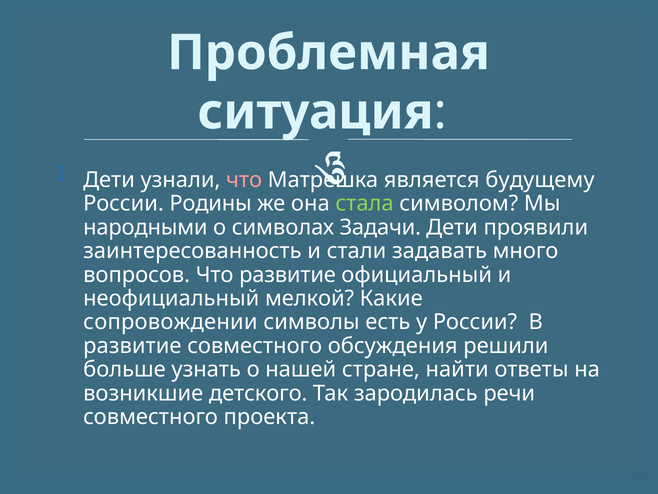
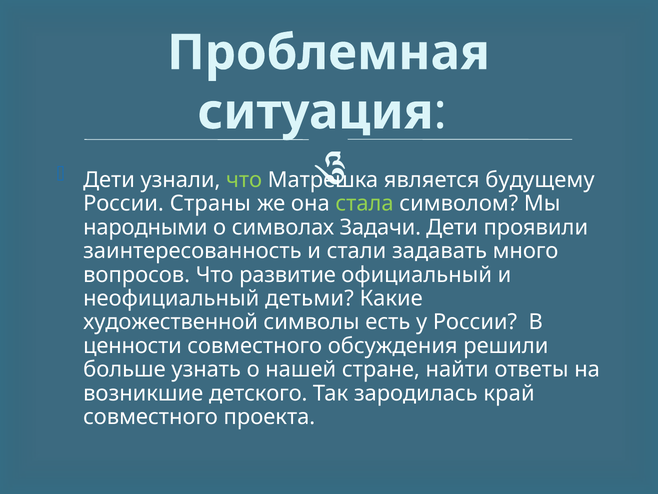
что at (244, 180) colour: pink -> light green
Родины: Родины -> Страны
мелкой: мелкой -> детьми
сопровождении: сопровождении -> художественной
развитие at (132, 346): развитие -> ценности
речи: речи -> край
